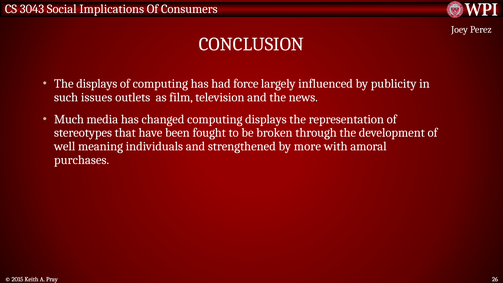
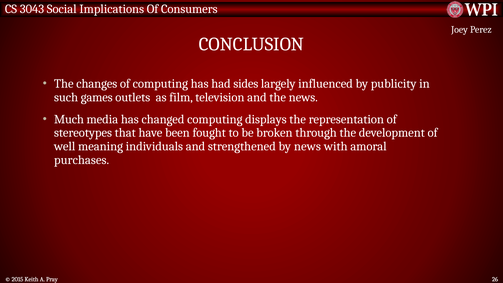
The displays: displays -> changes
force: force -> sides
issues: issues -> games
by more: more -> news
